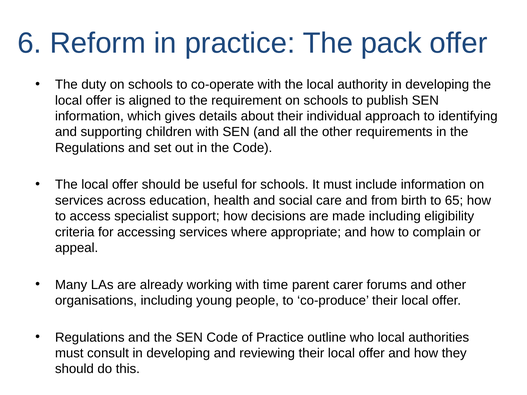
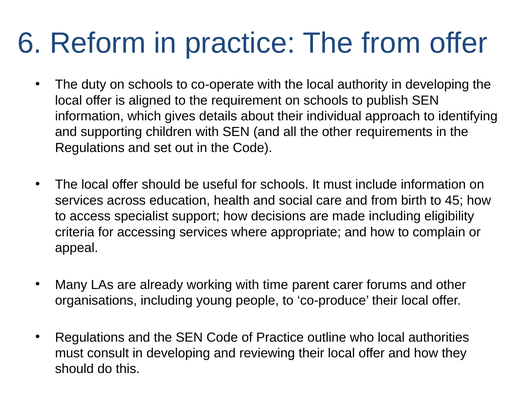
The pack: pack -> from
65: 65 -> 45
